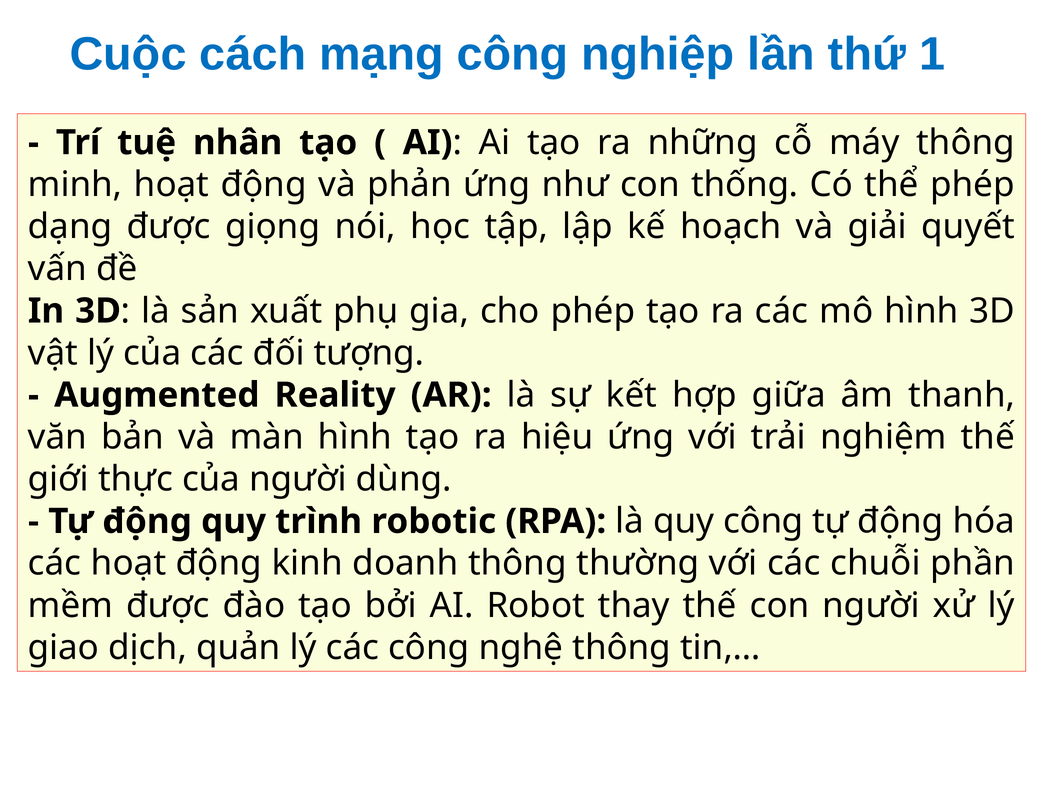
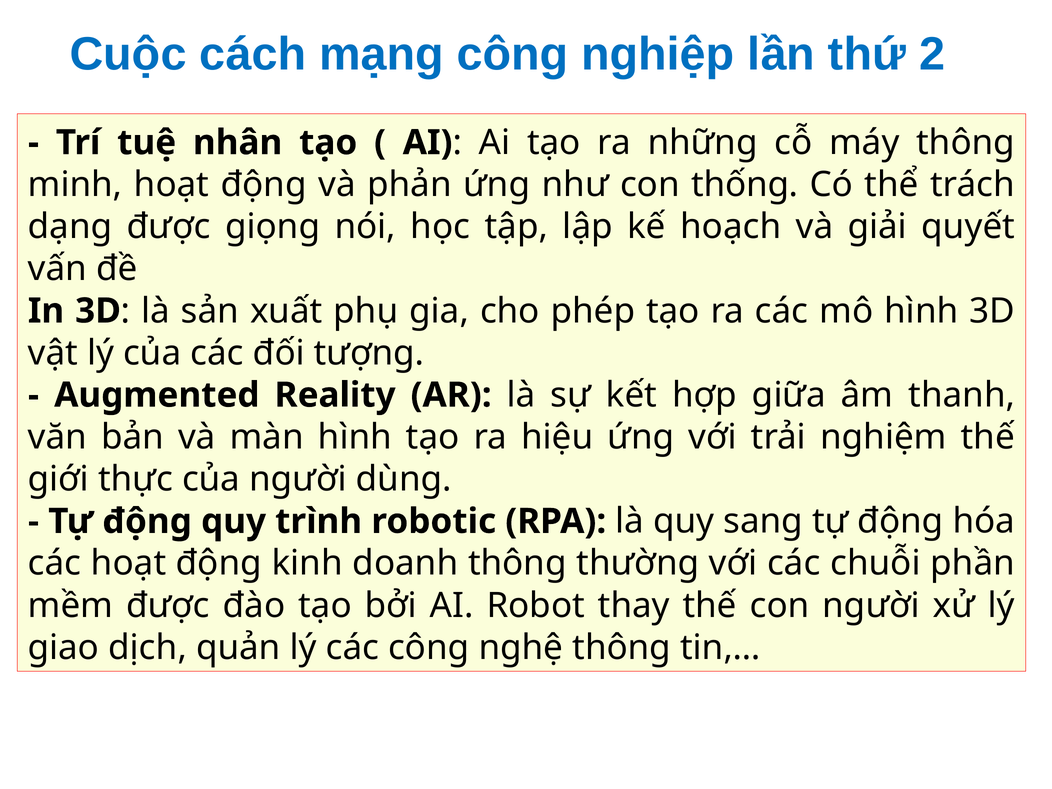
1: 1 -> 2
thể phép: phép -> trách
quy công: công -> sang
